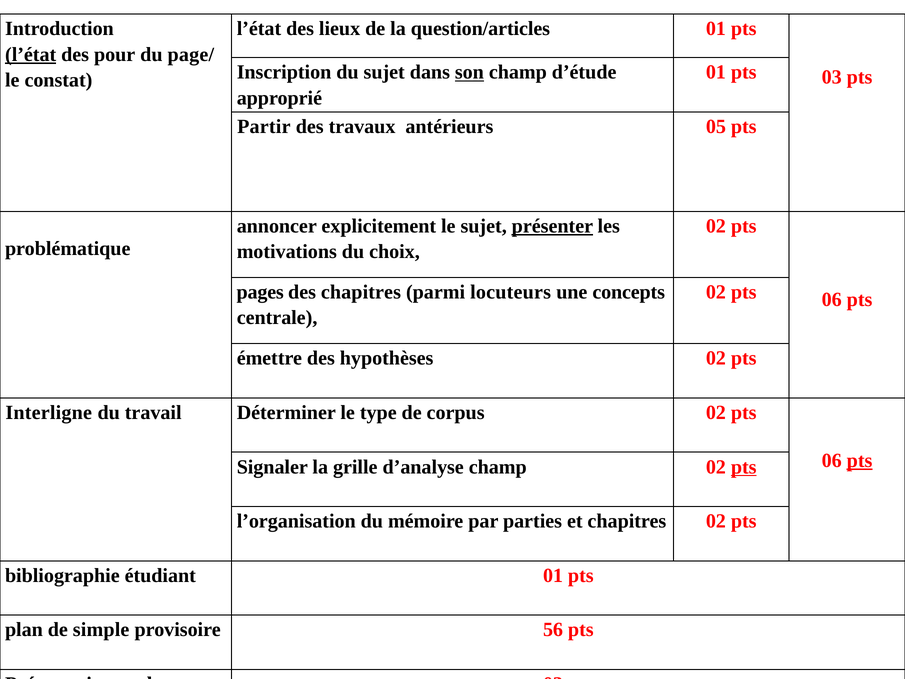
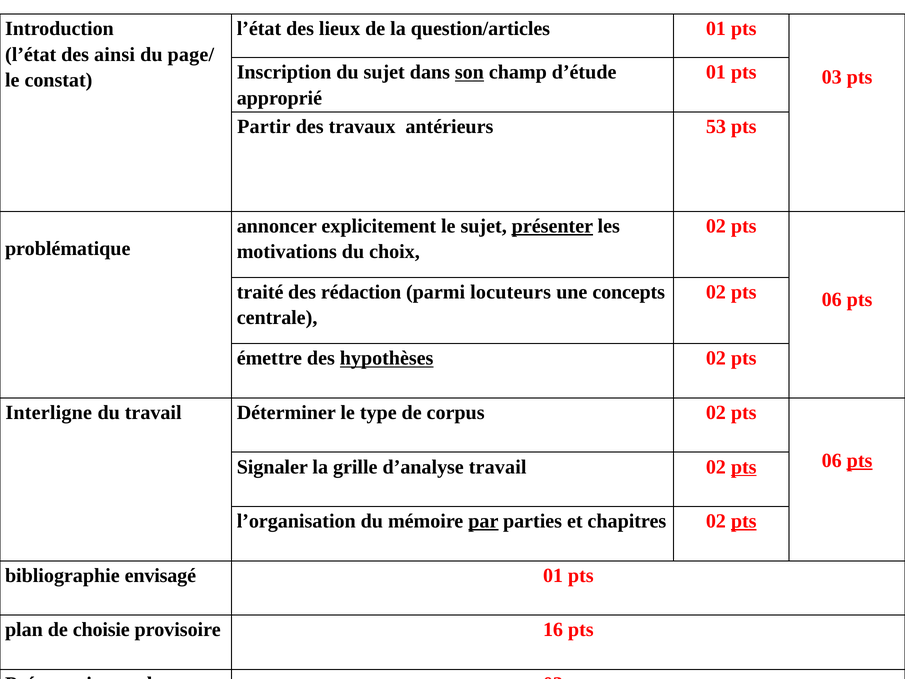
l’état at (31, 55) underline: present -> none
pour: pour -> ainsi
05: 05 -> 53
pages: pages -> traité
des chapitres: chapitres -> rédaction
hypothèses underline: none -> present
d’analyse champ: champ -> travail
par underline: none -> present
pts at (744, 521) underline: none -> present
étudiant: étudiant -> envisagé
simple: simple -> choisie
56: 56 -> 16
